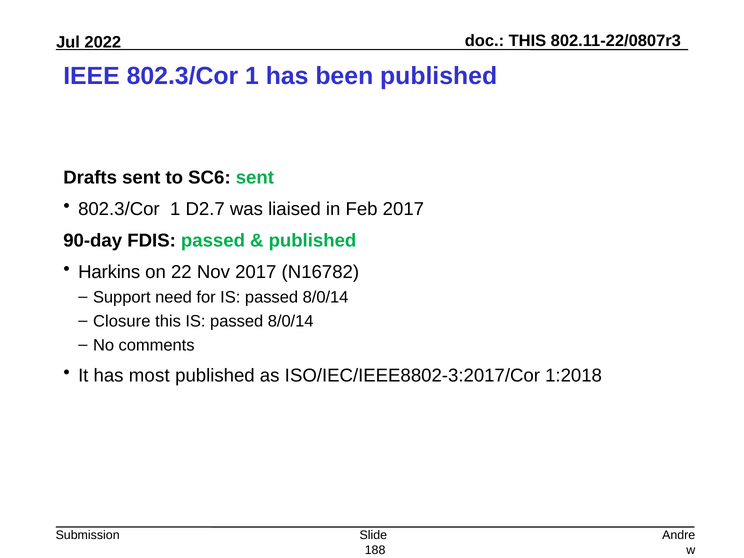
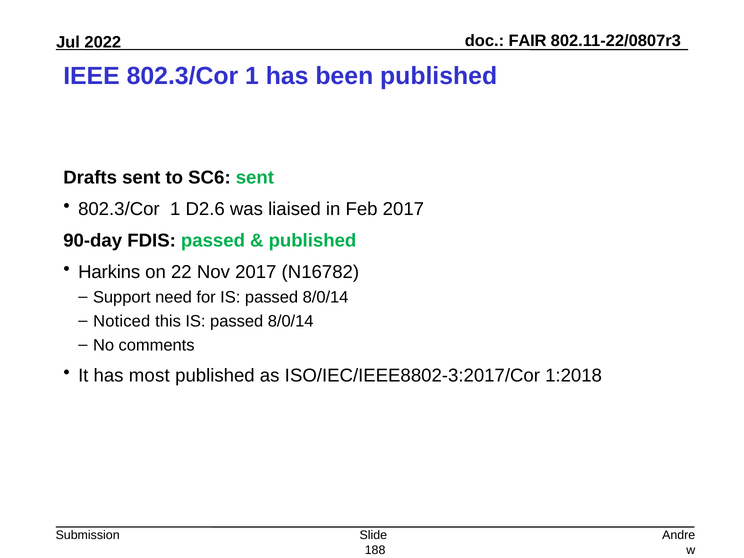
THIS at (527, 41): THIS -> FAIR
D2.7: D2.7 -> D2.6
Closure: Closure -> Noticed
